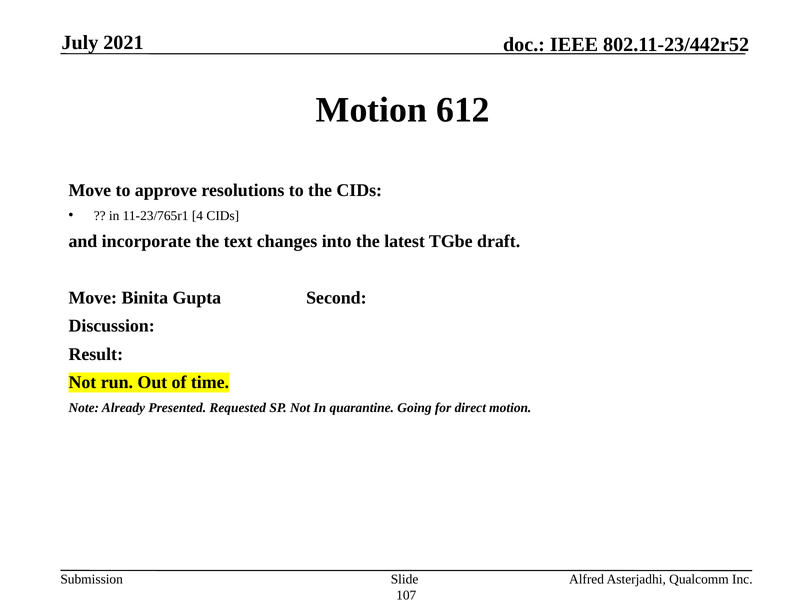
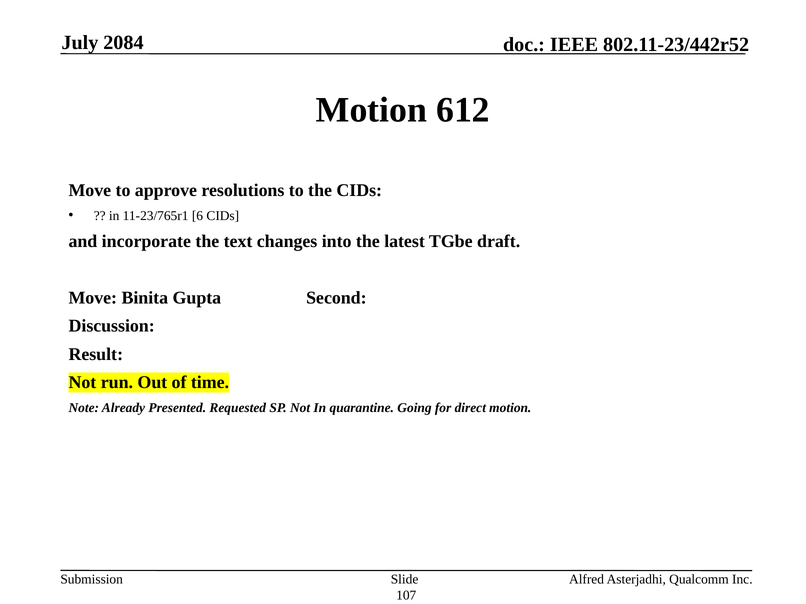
2021: 2021 -> 2084
4: 4 -> 6
